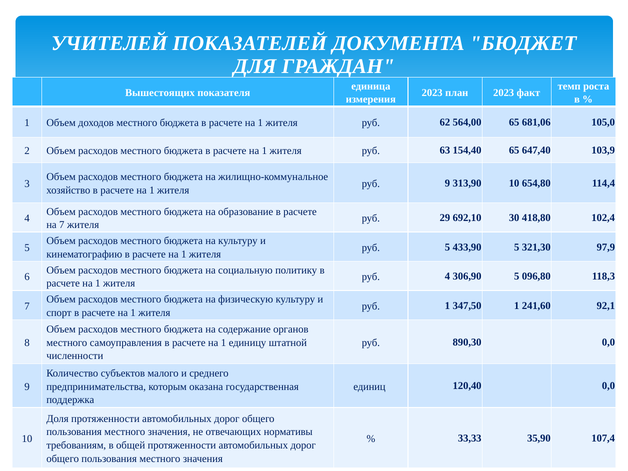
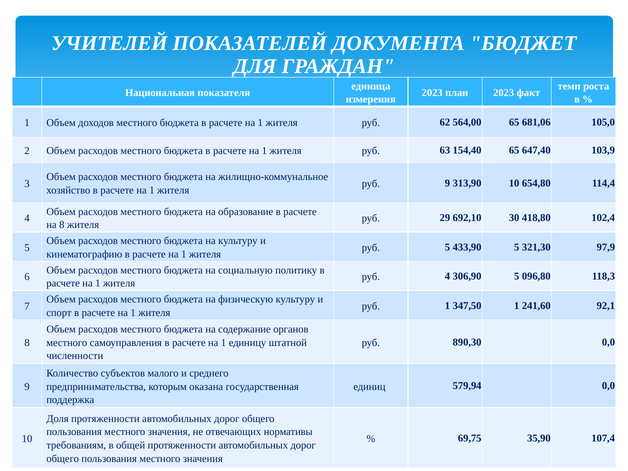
Вышестоящих: Вышестоящих -> Национальная
на 7: 7 -> 8
120,40: 120,40 -> 579,94
33,33: 33,33 -> 69,75
